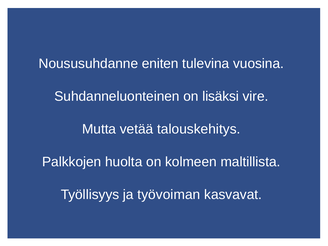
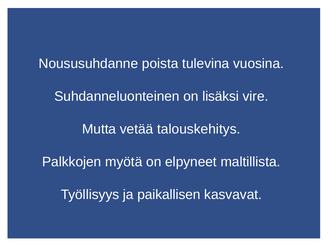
eniten: eniten -> poista
huolta: huolta -> myötä
kolmeen: kolmeen -> elpyneet
työvoiman: työvoiman -> paikallisen
